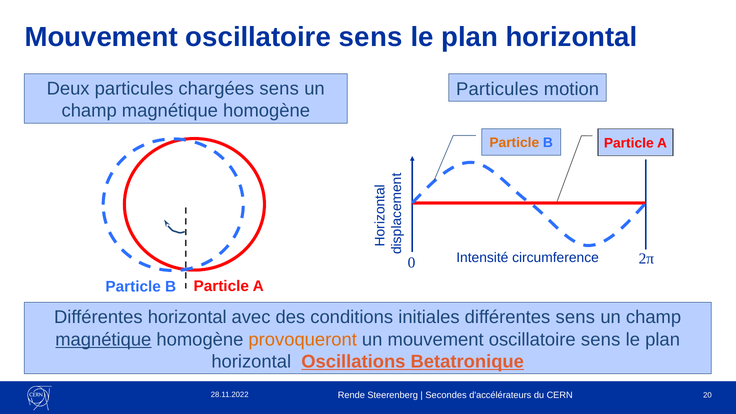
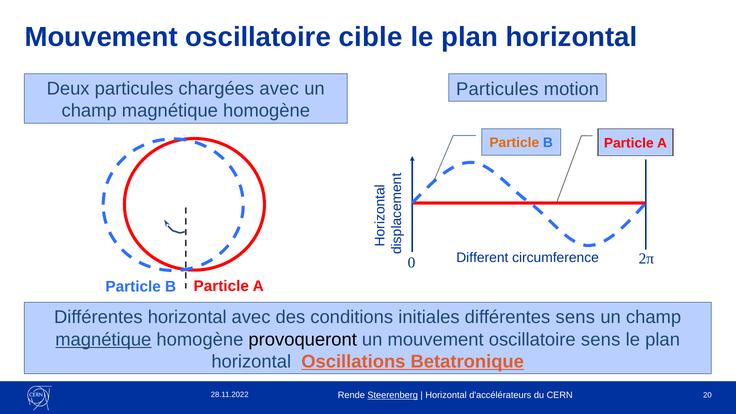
sens at (371, 37): sens -> cible
chargées sens: sens -> avec
Intensité: Intensité -> Different
provoqueront colour: orange -> black
Steerenberg underline: none -> present
Secondes at (446, 395): Secondes -> Horizontal
